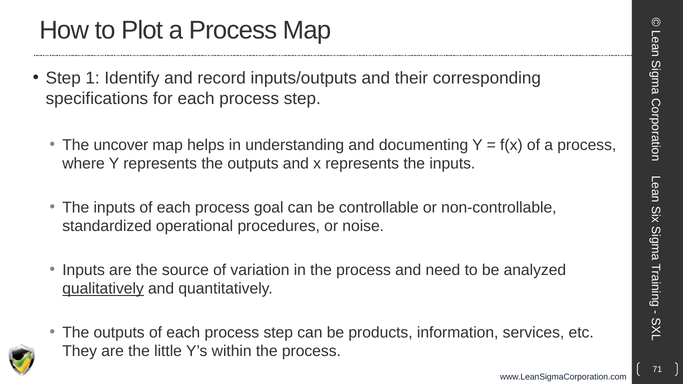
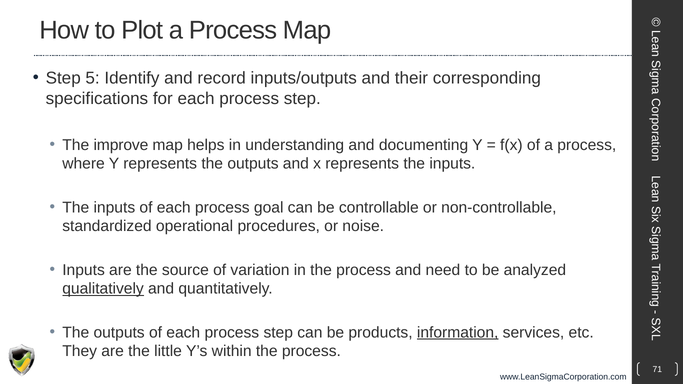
1: 1 -> 5
uncover: uncover -> improve
information underline: none -> present
